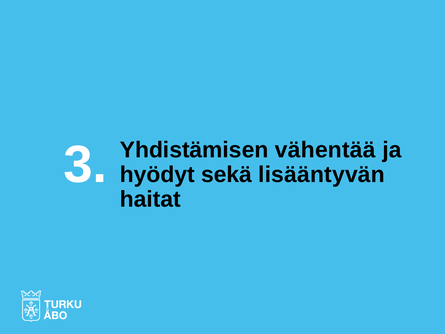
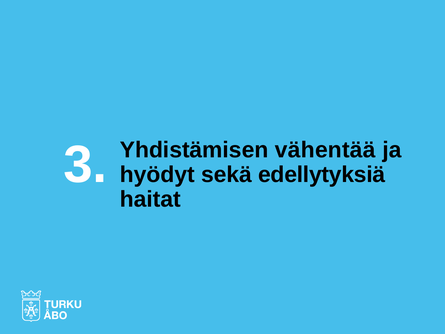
lisääntyvän: lisääntyvän -> edellytyksiä
